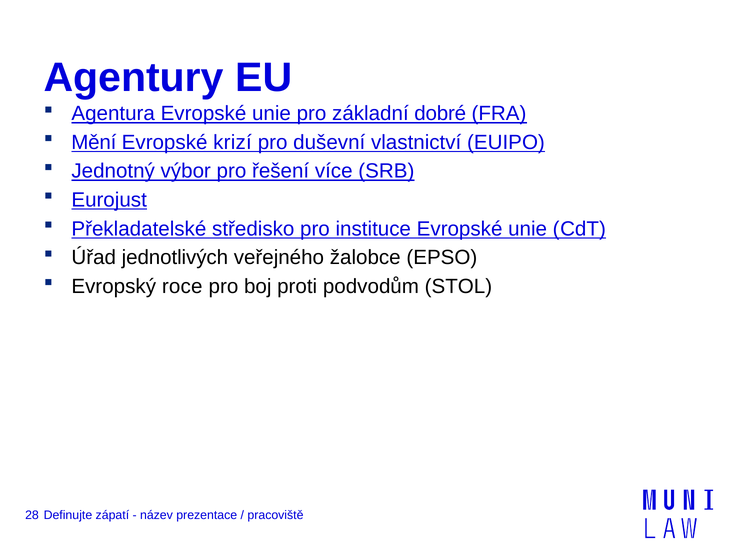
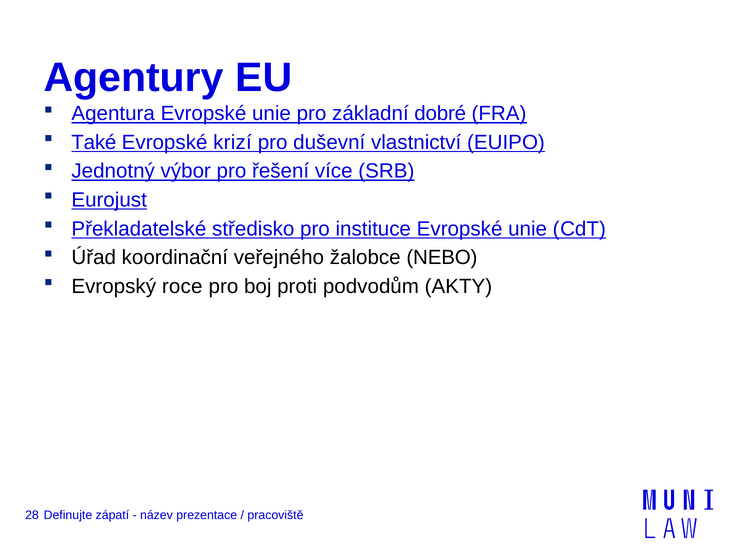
Mění: Mění -> Také
jednotlivých: jednotlivých -> koordinační
EPSO: EPSO -> NEBO
STOL: STOL -> AKTY
